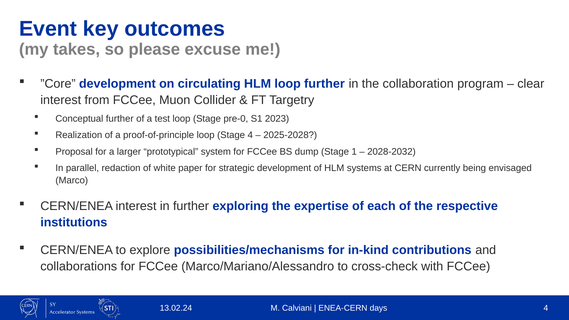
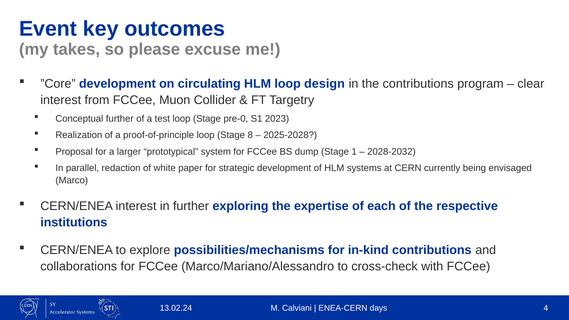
loop further: further -> design
the collaboration: collaboration -> contributions
Stage 4: 4 -> 8
